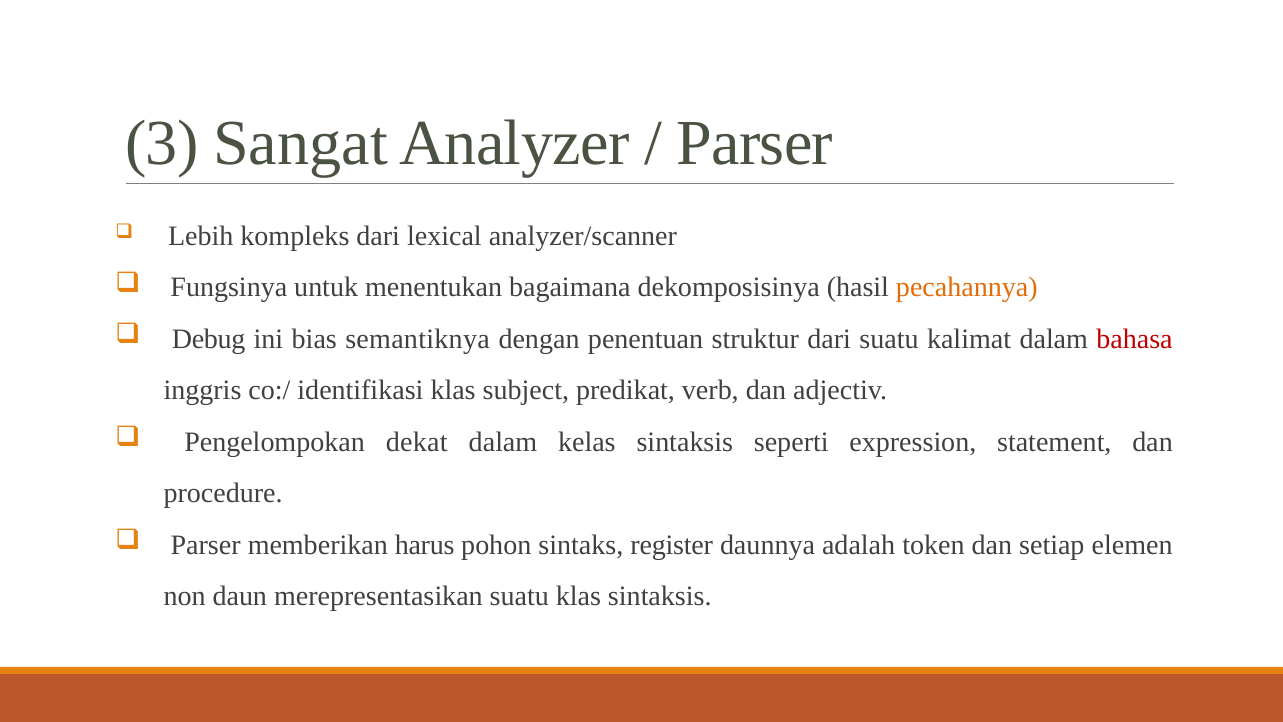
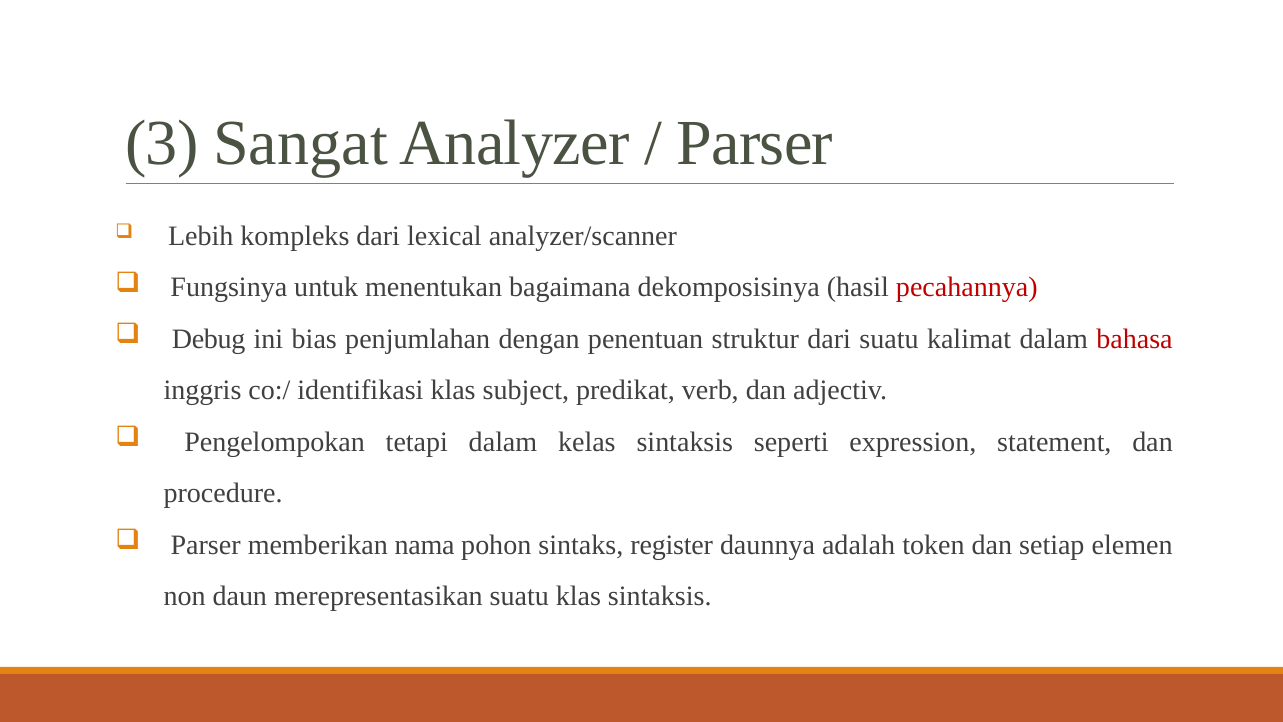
pecahannya colour: orange -> red
semantiknya: semantiknya -> penjumlahan
dekat: dekat -> tetapi
harus: harus -> nama
